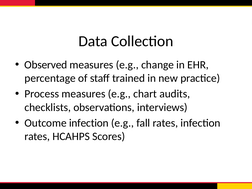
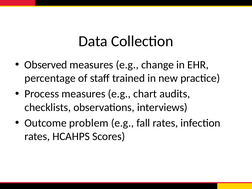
Outcome infection: infection -> problem
